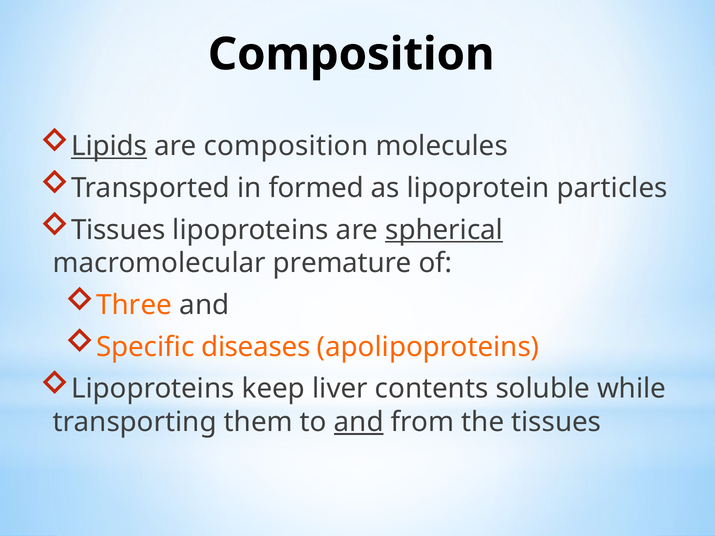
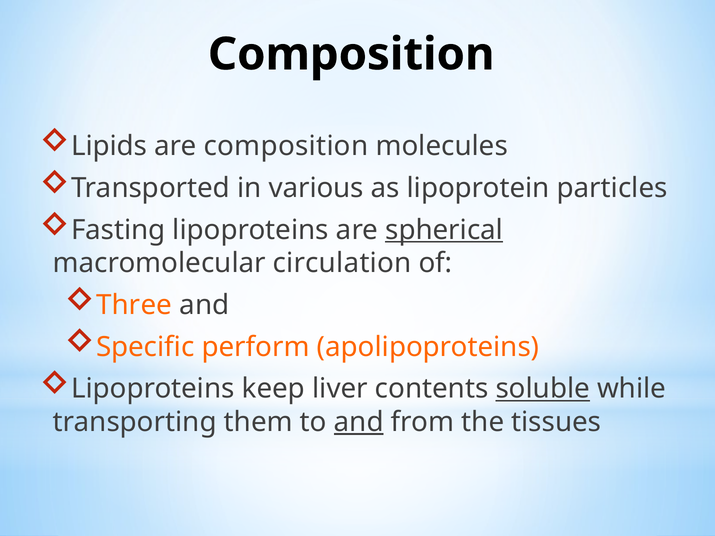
Lipids underline: present -> none
formed: formed -> various
Tissues at (118, 230): Tissues -> Fasting
premature: premature -> circulation
diseases: diseases -> perform
soluble underline: none -> present
